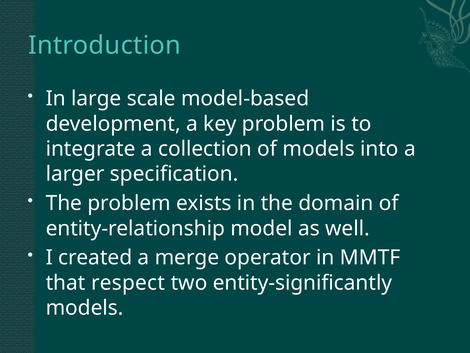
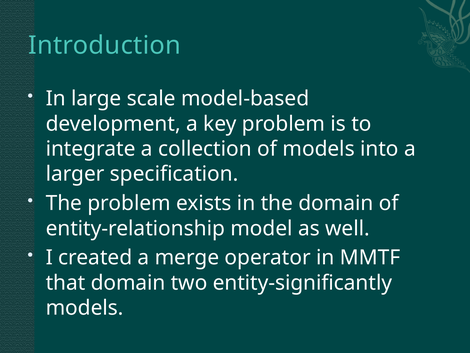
that respect: respect -> domain
